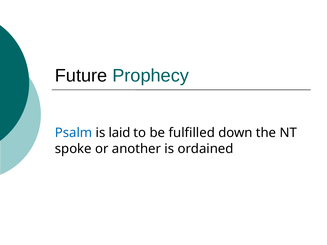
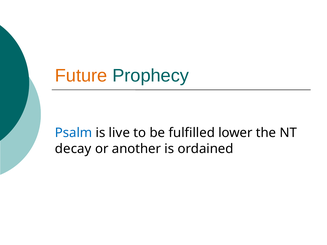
Future colour: black -> orange
laid: laid -> live
down: down -> lower
spoke: spoke -> decay
